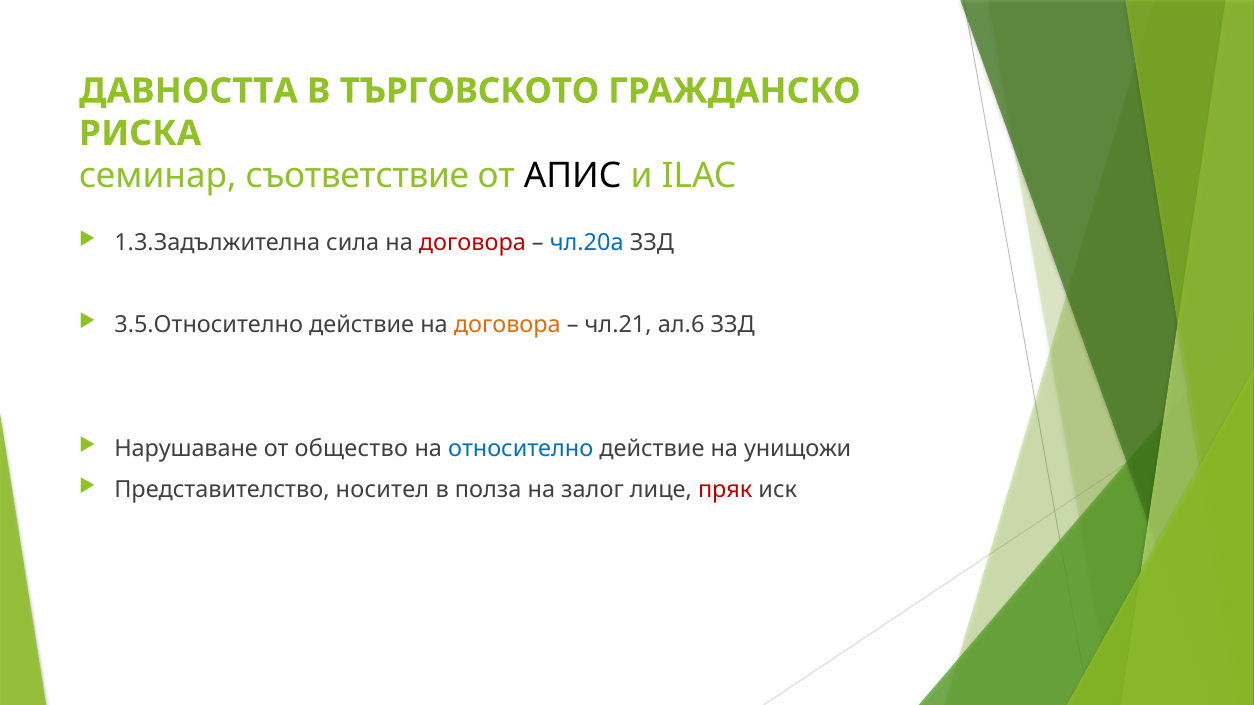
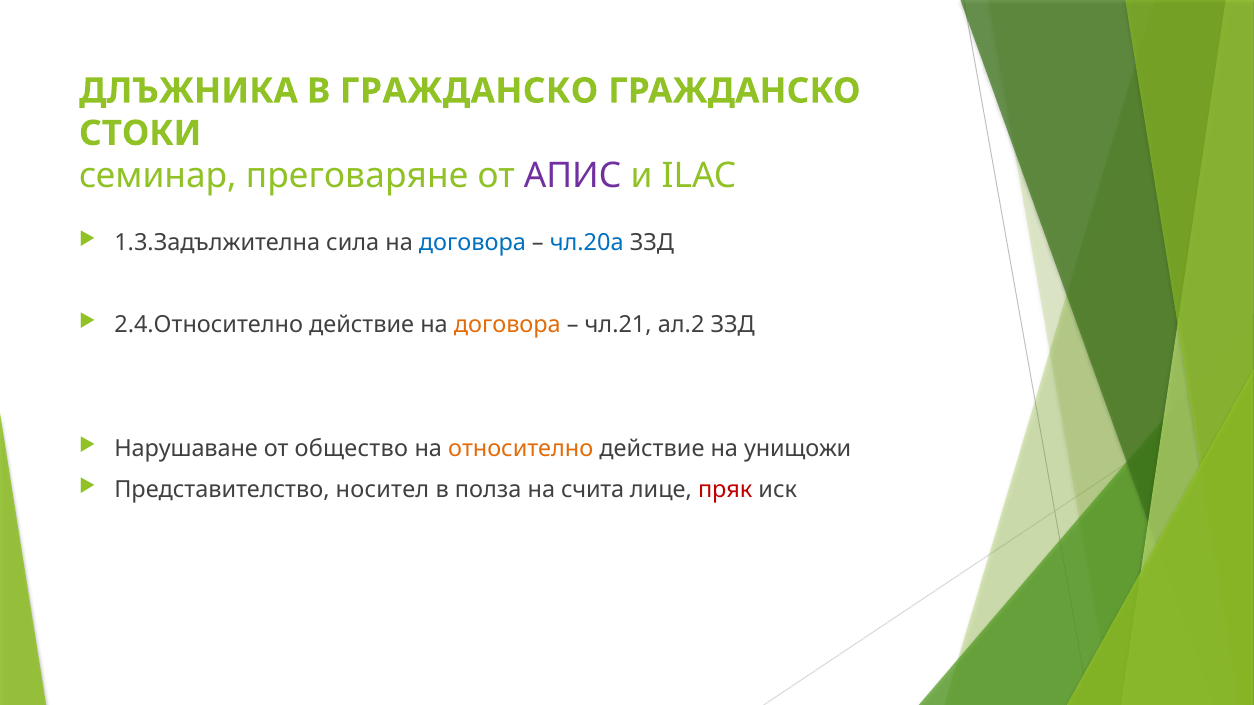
ДАВНОСТТА: ДАВНОСТТА -> ДЛЪЖНИКА
В ТЪРГОВСКОТО: ТЪРГОВСКОТО -> ГРАЖДАНСКО
РИСКА: РИСКА -> СТОКИ
съответствие: съответствие -> преговаряне
АПИС colour: black -> purple
договора at (472, 243) colour: red -> blue
3.5.Относително: 3.5.Относително -> 2.4.Относително
ал.6: ал.6 -> ал.2
относително colour: blue -> orange
залог: залог -> счита
